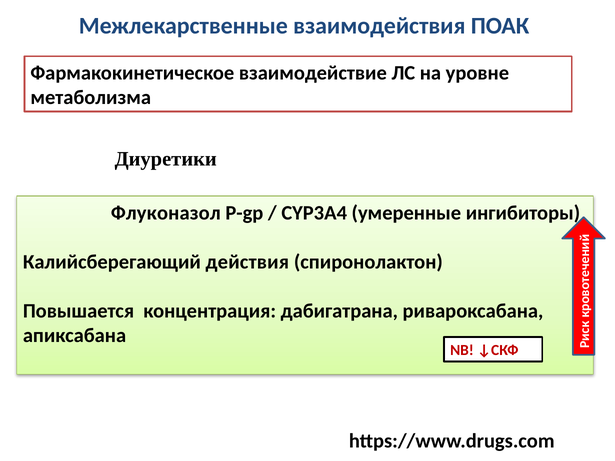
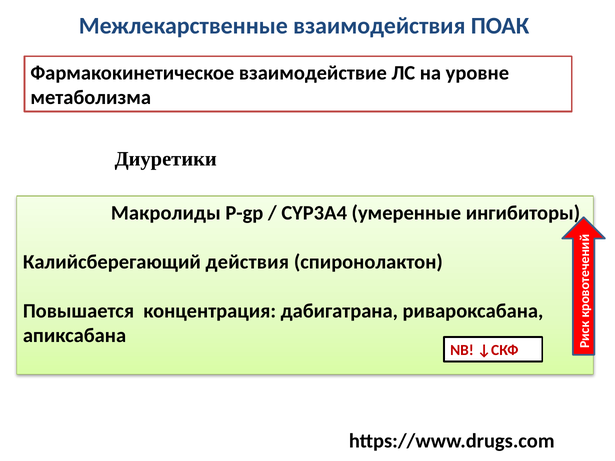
Флуконазол: Флуконазол -> Макролиды
